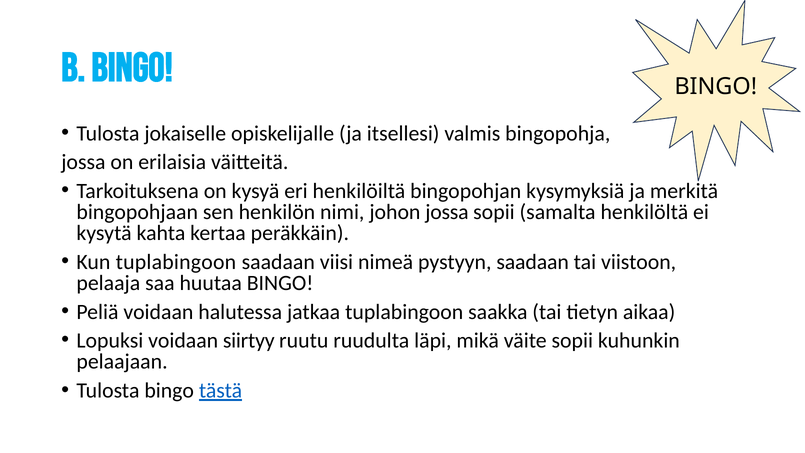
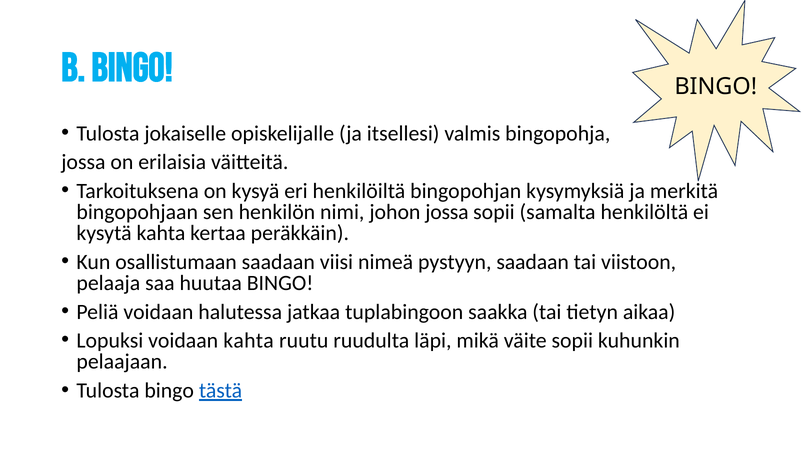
Kun tuplabingoon: tuplabingoon -> osallistumaan
voidaan siirtyy: siirtyy -> kahta
